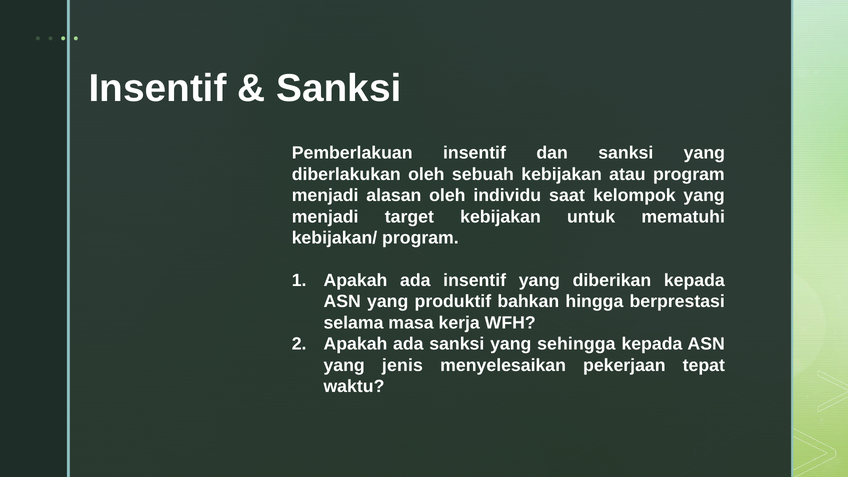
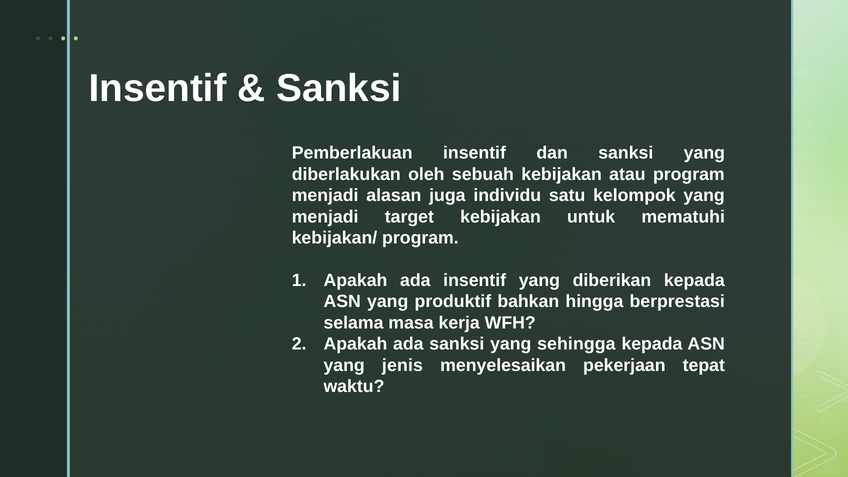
alasan oleh: oleh -> juga
saat: saat -> satu
